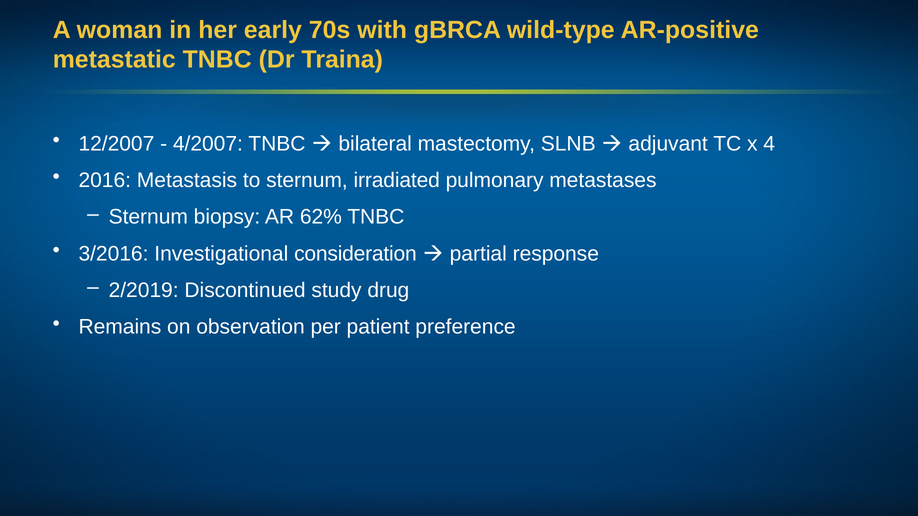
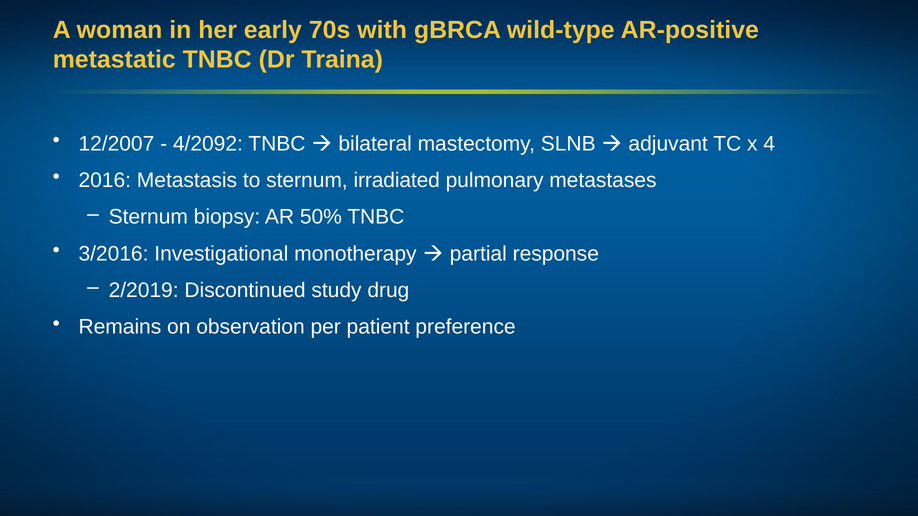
4/2007: 4/2007 -> 4/2092
62%: 62% -> 50%
consideration: consideration -> monotherapy
